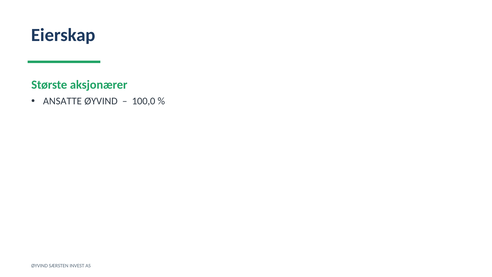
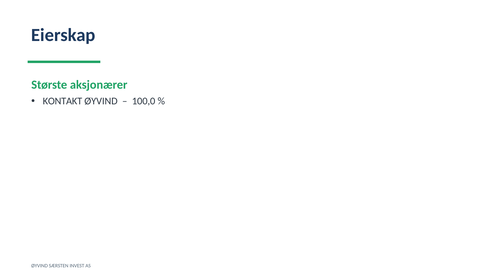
ANSATTE: ANSATTE -> KONTAKT
